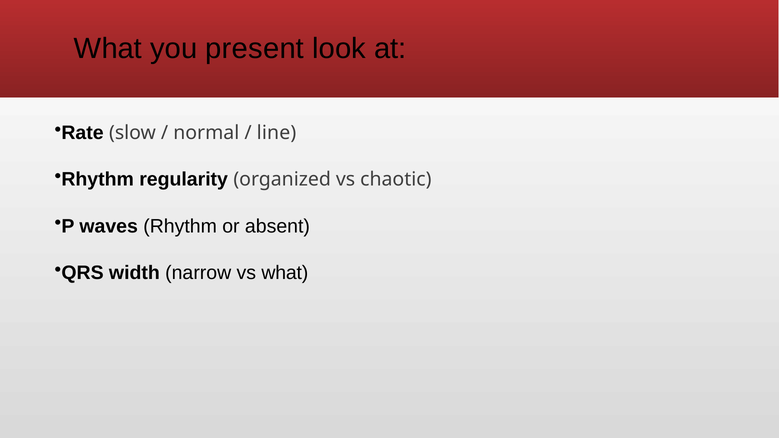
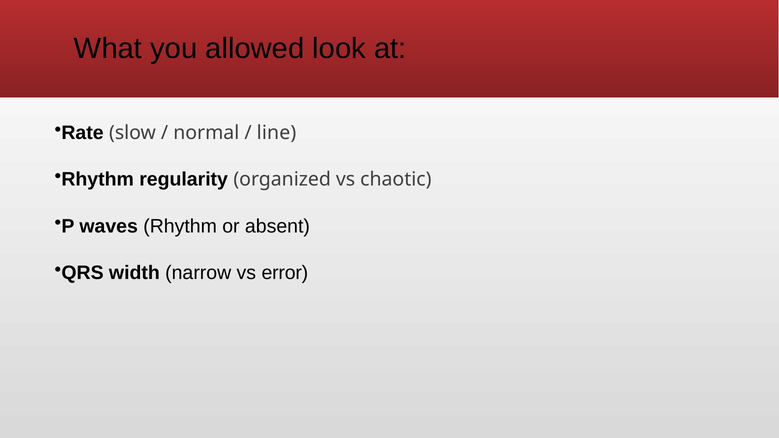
present: present -> allowed
vs what: what -> error
